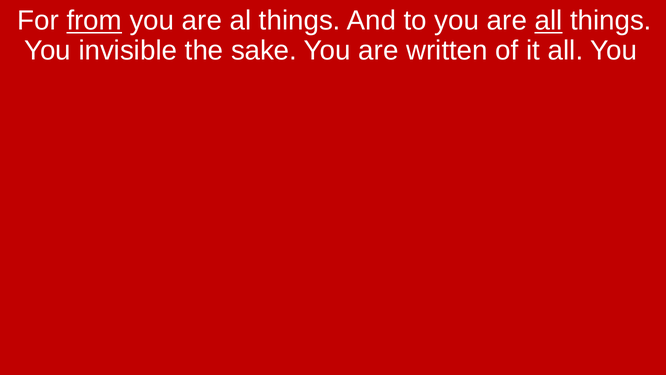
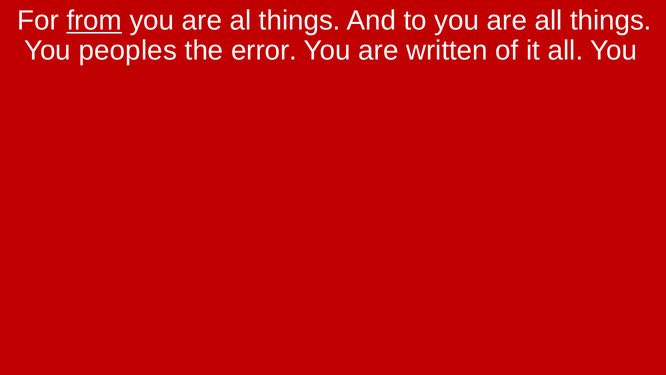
all at (549, 21) underline: present -> none
invisible: invisible -> peoples
sake: sake -> error
